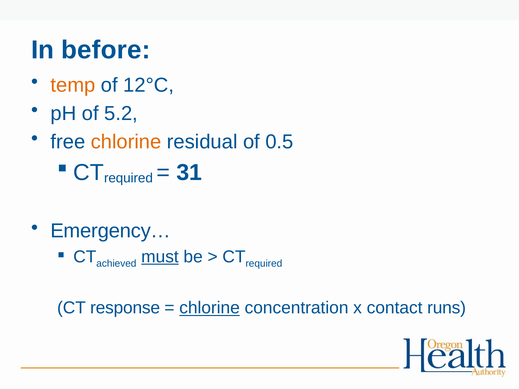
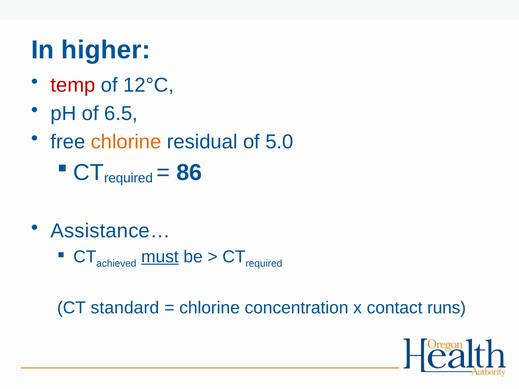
before: before -> higher
temp colour: orange -> red
5.2: 5.2 -> 6.5
0.5: 0.5 -> 5.0
31: 31 -> 86
Emergency…: Emergency… -> Assistance…
response: response -> standard
chlorine at (210, 308) underline: present -> none
